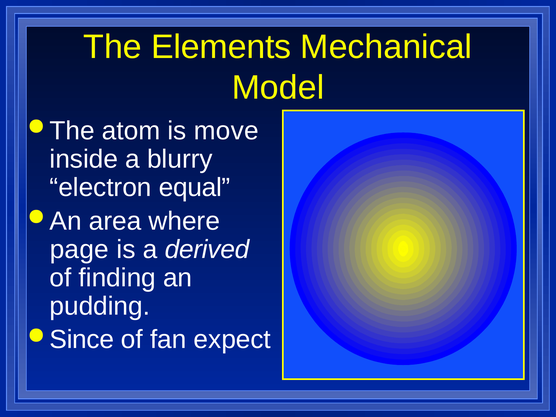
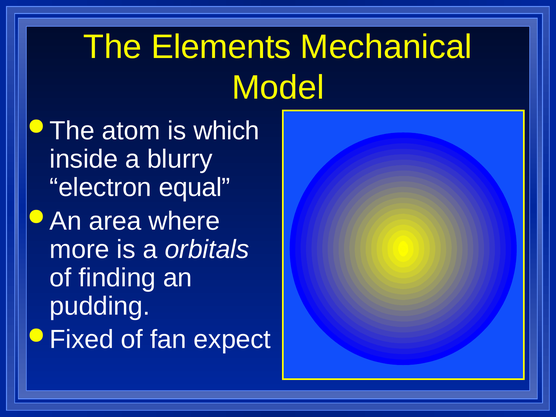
move: move -> which
page: page -> more
derived: derived -> orbitals
Since: Since -> Fixed
